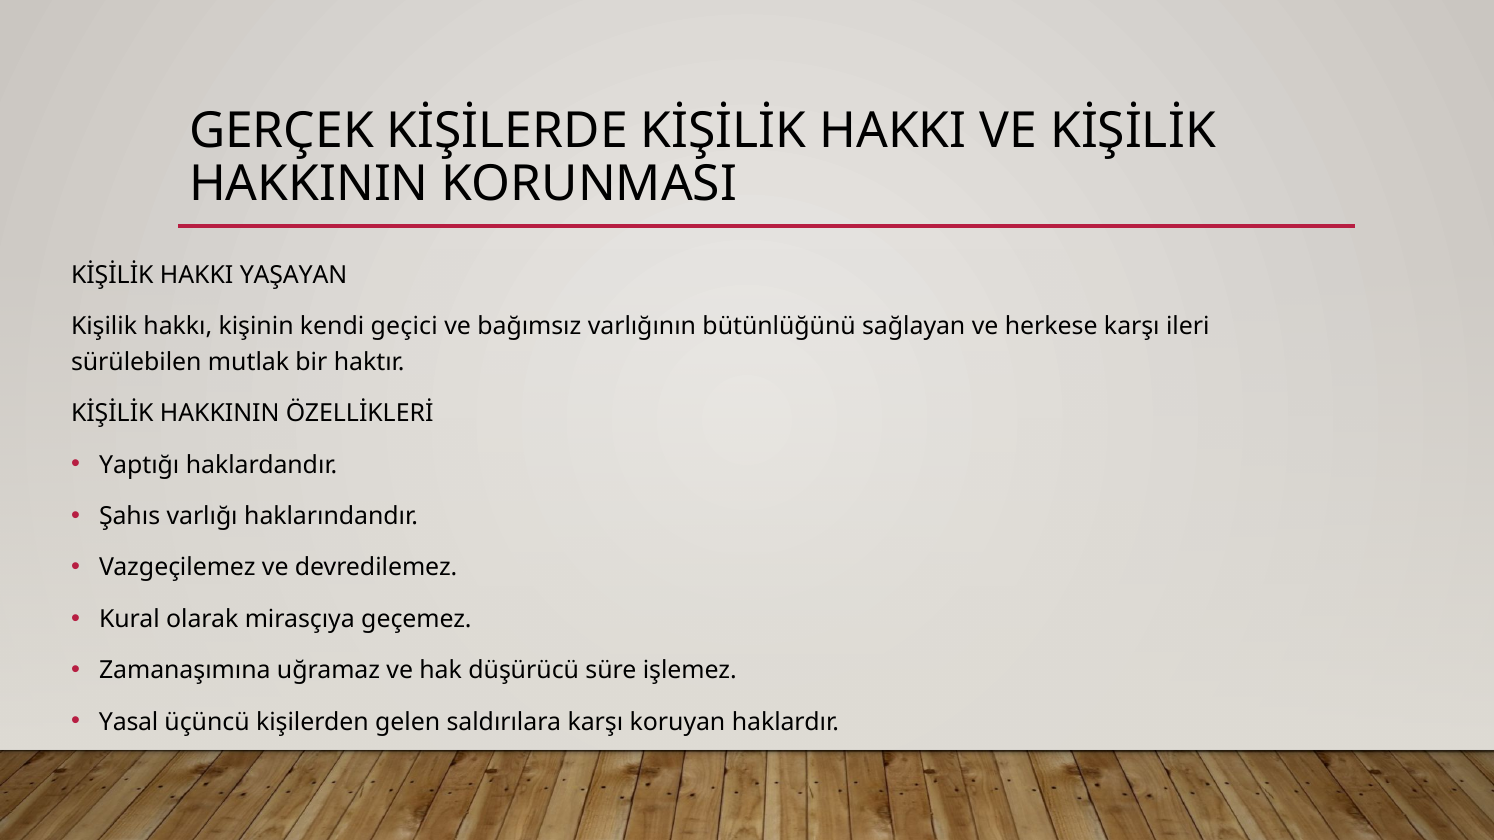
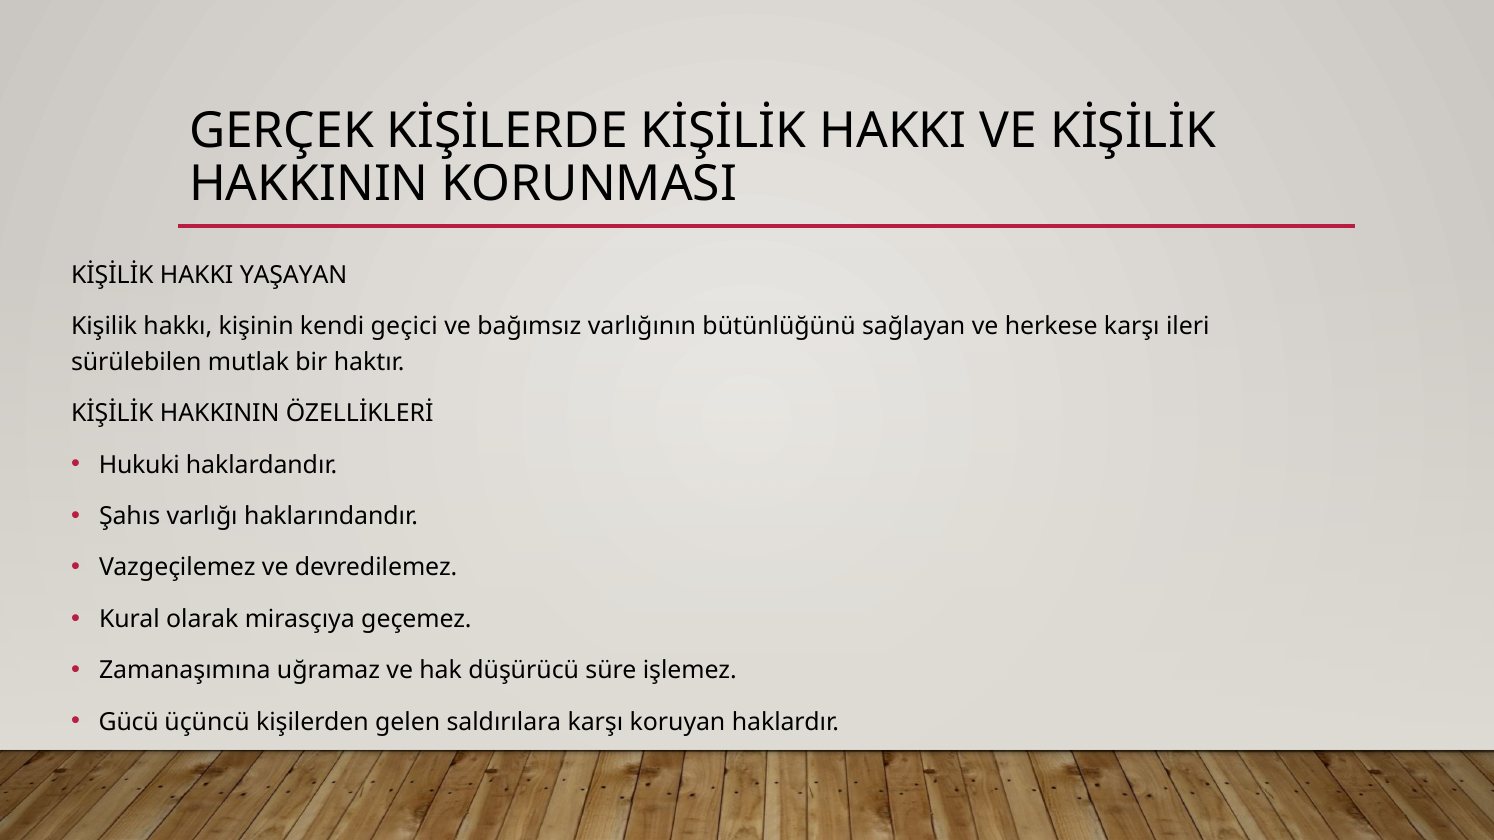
Yaptığı: Yaptığı -> Hukuki
Yasal: Yasal -> Gücü
